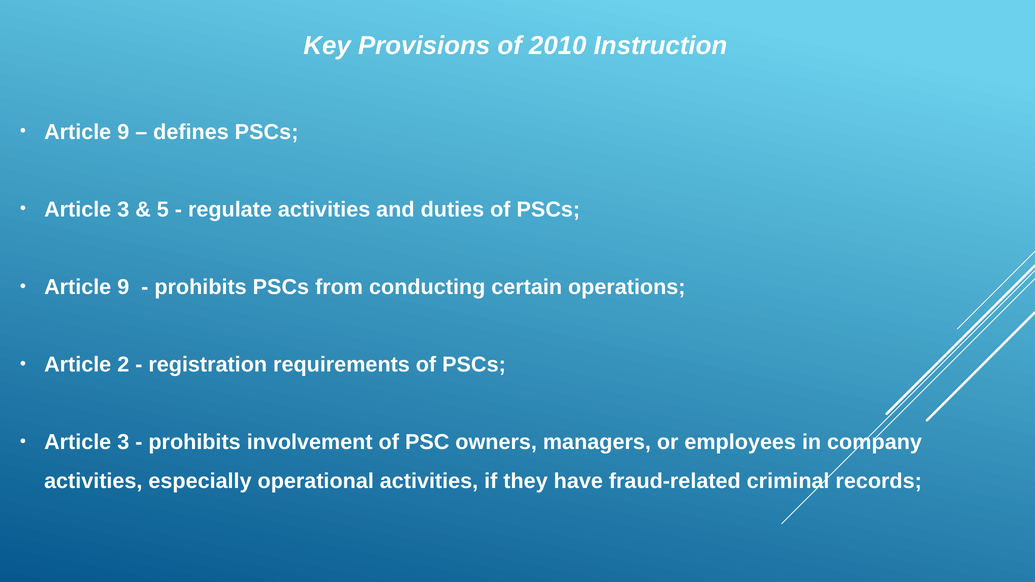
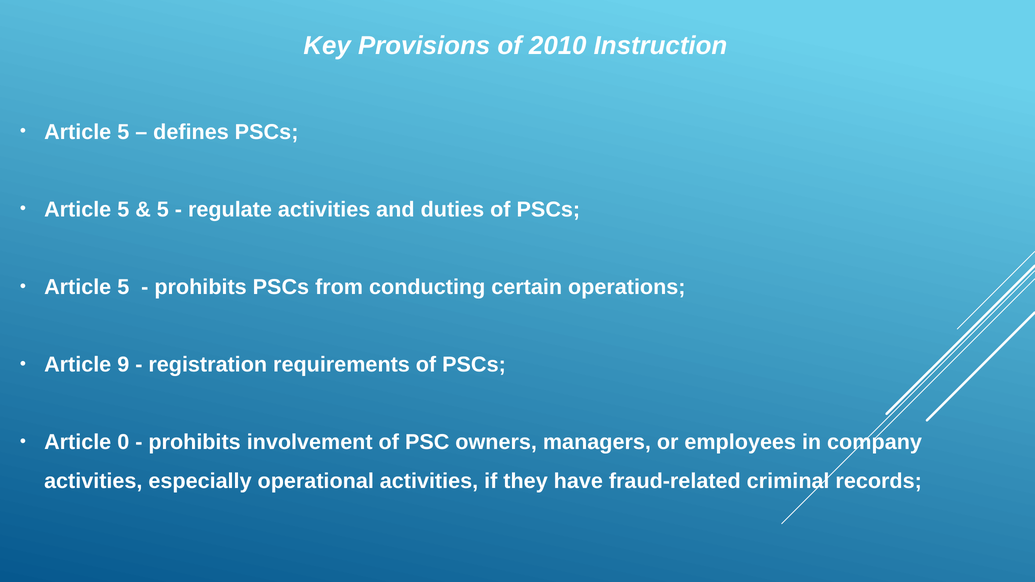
9 at (123, 132): 9 -> 5
3 at (123, 210): 3 -> 5
9 at (123, 287): 9 -> 5
2: 2 -> 9
3 at (123, 442): 3 -> 0
